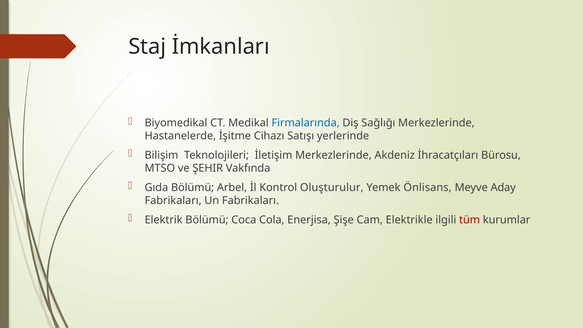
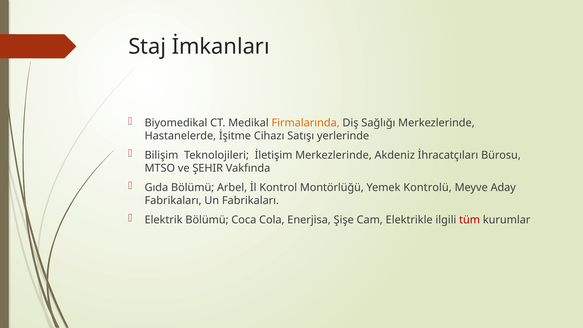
Firmalarında colour: blue -> orange
Oluşturulur: Oluşturulur -> Montörlüğü
Önlisans: Önlisans -> Kontrolü
